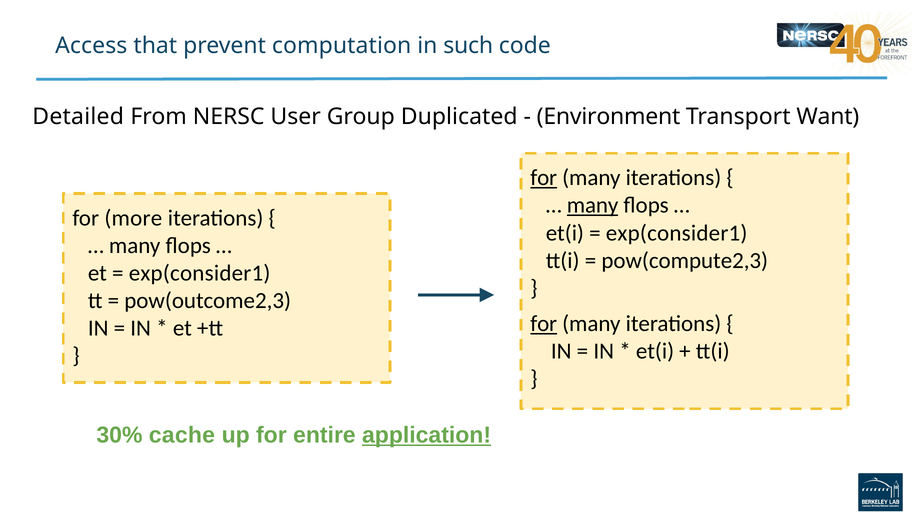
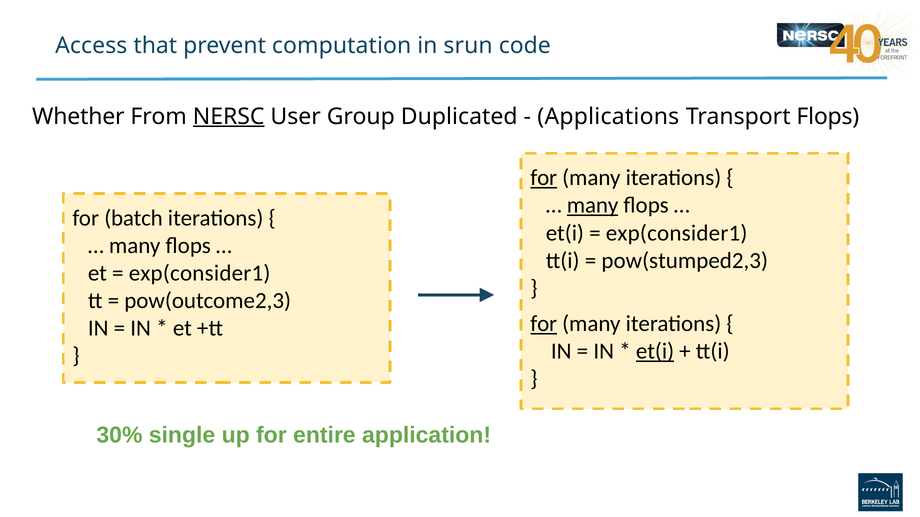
such: such -> srun
Detailed: Detailed -> Whether
NERSC underline: none -> present
Environment: Environment -> Applications
Transport Want: Want -> Flops
more: more -> batch
pow(compute2,3: pow(compute2,3 -> pow(stumped2,3
et(i at (655, 352) underline: none -> present
cache: cache -> single
application underline: present -> none
